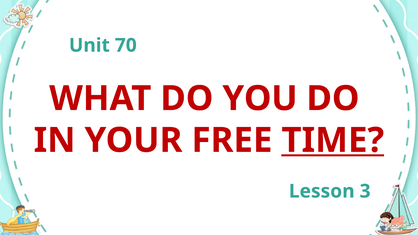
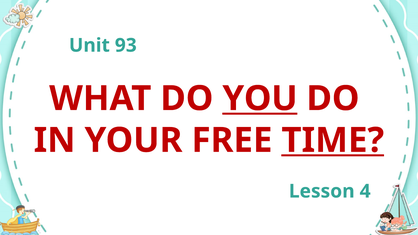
70: 70 -> 93
YOU underline: none -> present
3: 3 -> 4
